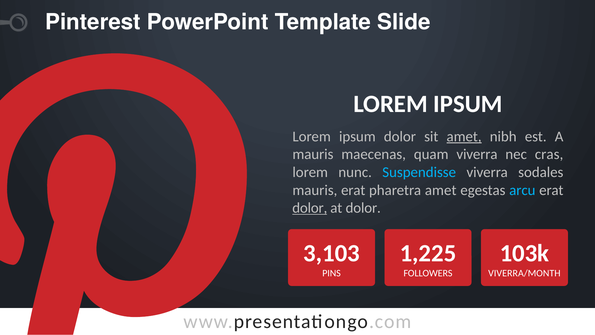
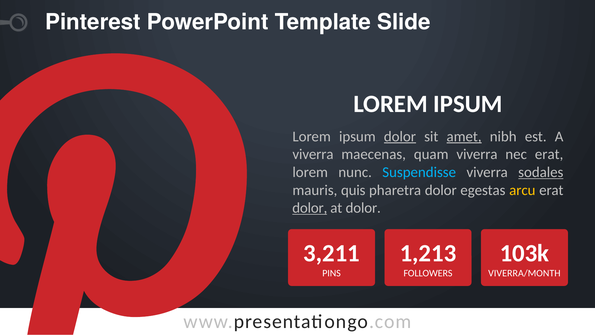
dolor at (400, 136) underline: none -> present
mauris at (313, 154): mauris -> viverra
nec cras: cras -> erat
sodales underline: none -> present
mauris erat: erat -> quis
pharetra amet: amet -> dolor
arcu colour: light blue -> yellow
3,103: 3,103 -> 3,211
1,225: 1,225 -> 1,213
